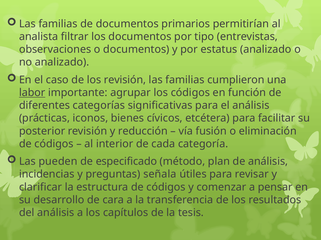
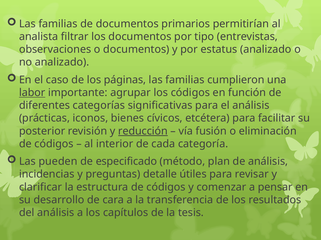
los revisión: revisión -> páginas
reducción underline: none -> present
señala: señala -> detalle
